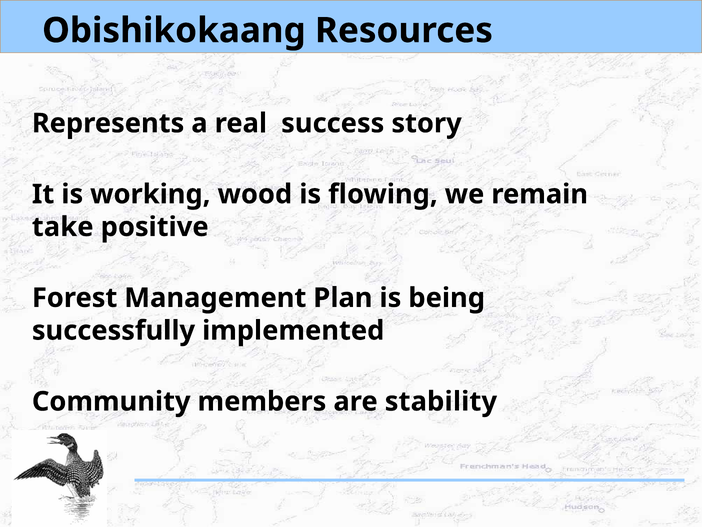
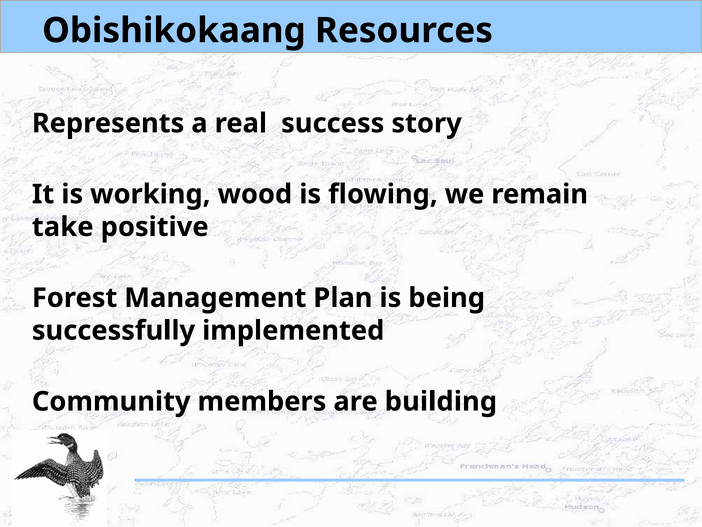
stability: stability -> building
